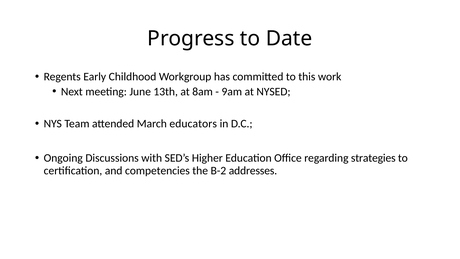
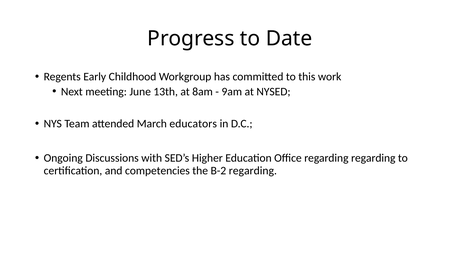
regarding strategies: strategies -> regarding
B-2 addresses: addresses -> regarding
